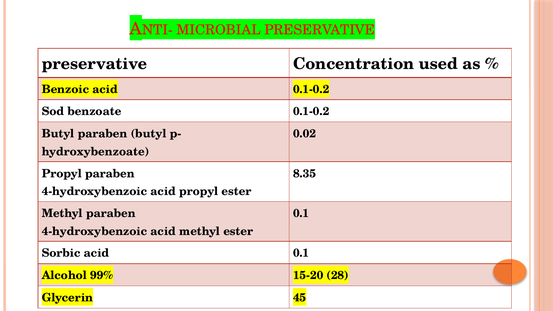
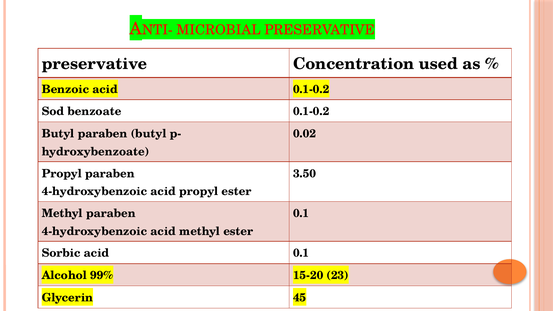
8.35: 8.35 -> 3.50
28: 28 -> 23
